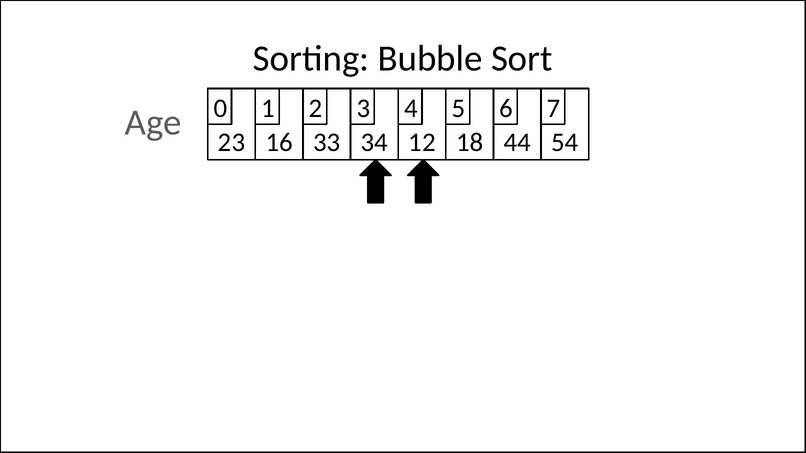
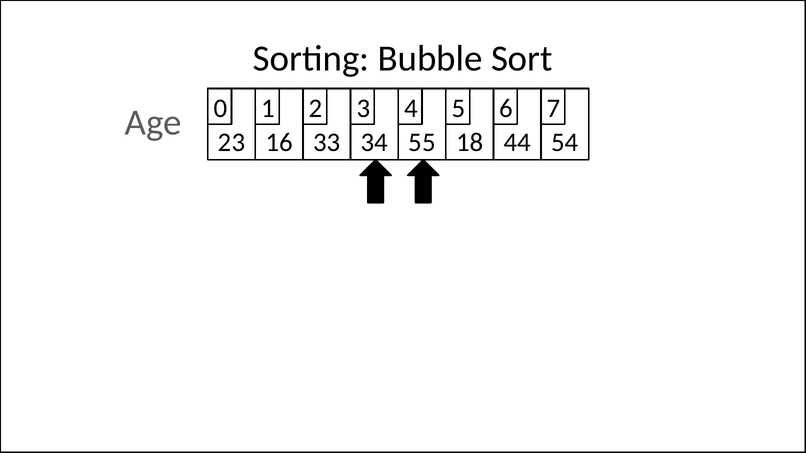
12: 12 -> 55
